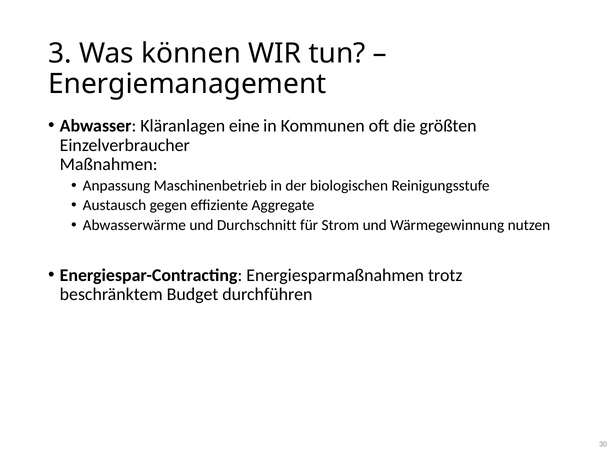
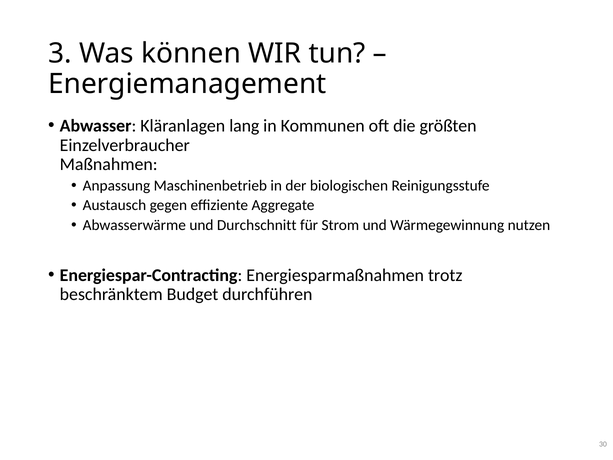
eine: eine -> lang
